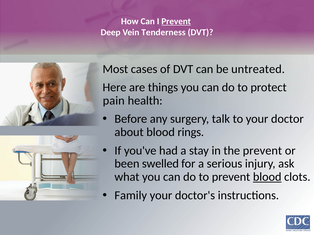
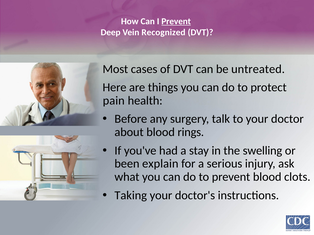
Tenderness: Tenderness -> Recognized
the prevent: prevent -> swelling
swelled: swelled -> explain
blood at (267, 177) underline: present -> none
Family: Family -> Taking
